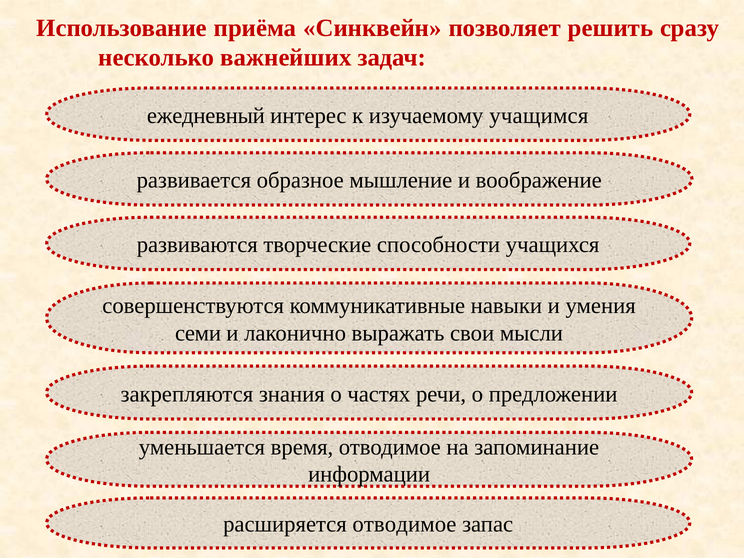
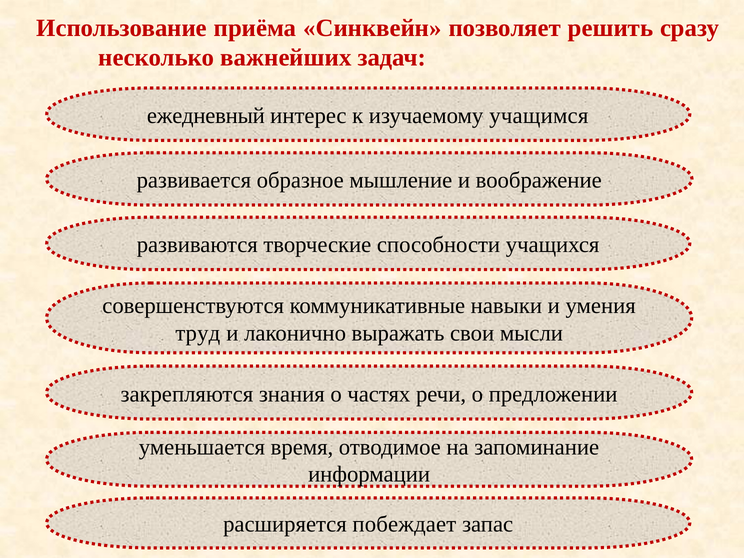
семи: семи -> труд
расширяется отводимое: отводимое -> побеждает
